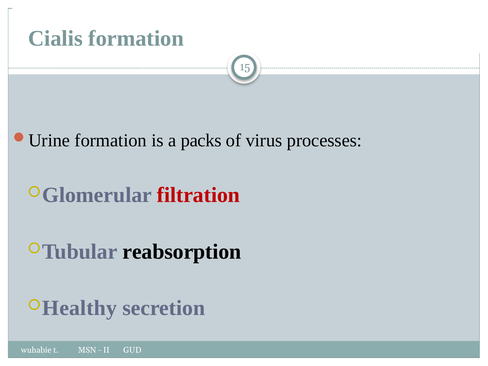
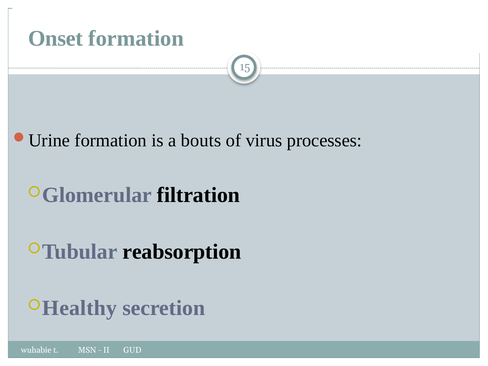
Cialis: Cialis -> Onset
packs: packs -> bouts
filtration colour: red -> black
